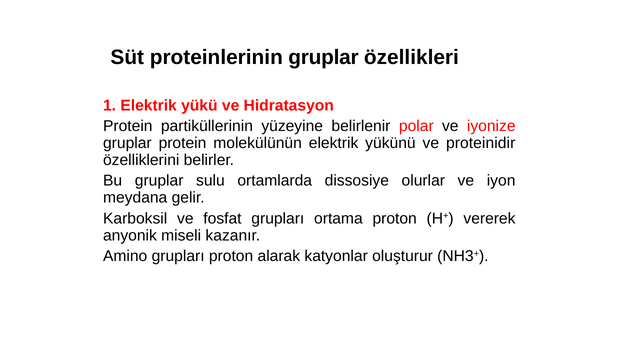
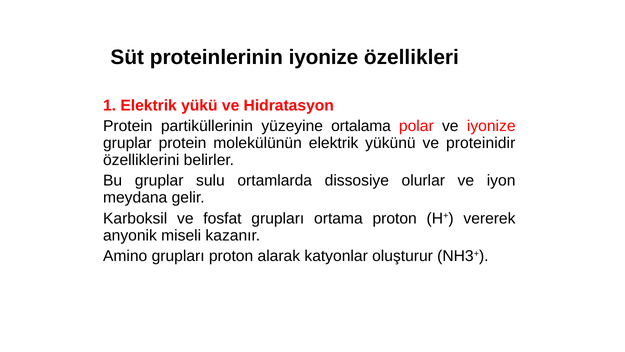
proteinlerinin gruplar: gruplar -> iyonize
belirlenir: belirlenir -> ortalama
